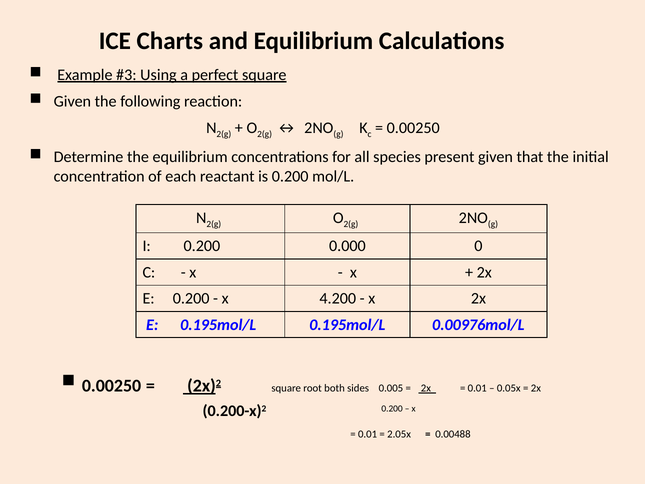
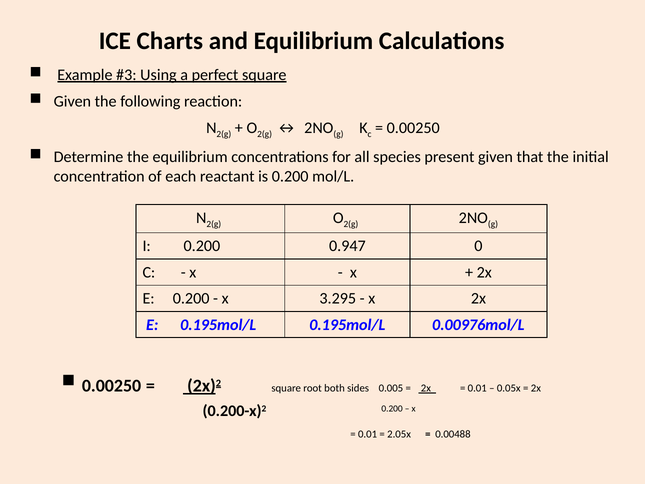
0.000: 0.000 -> 0.947
4.200: 4.200 -> 3.295
